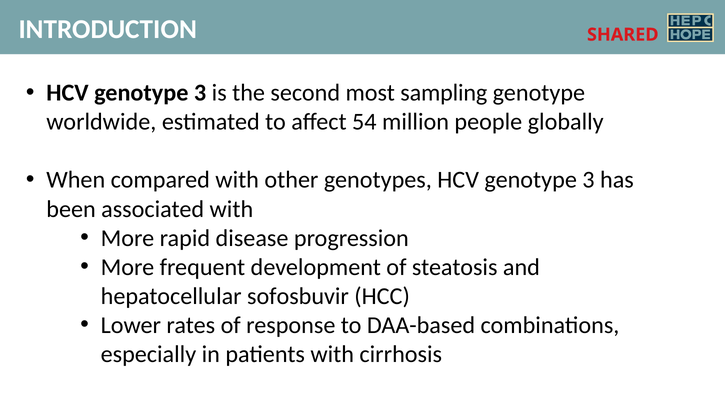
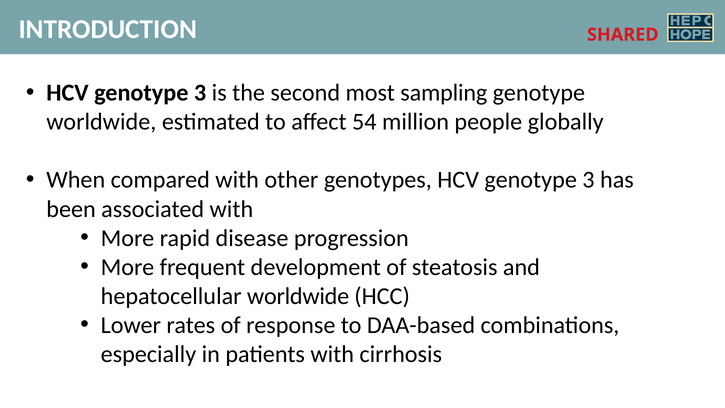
hepatocellular sofosbuvir: sofosbuvir -> worldwide
